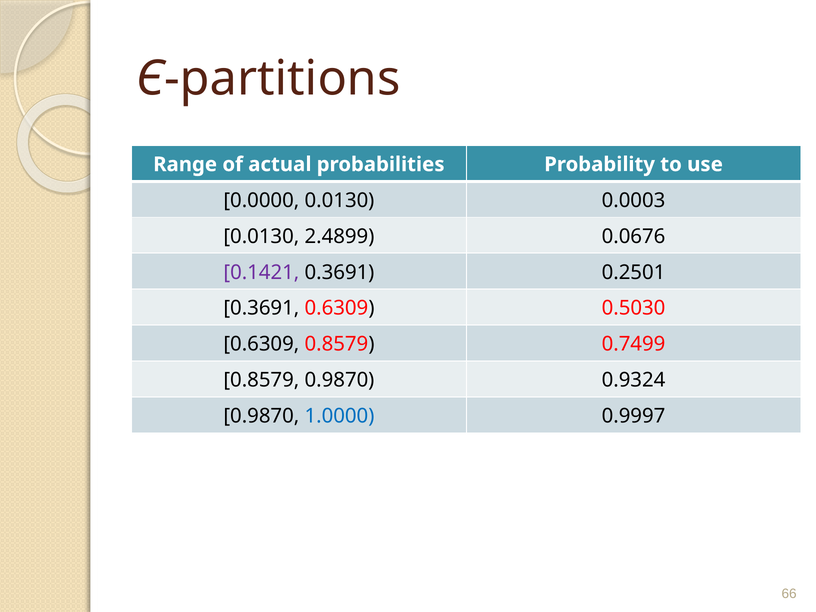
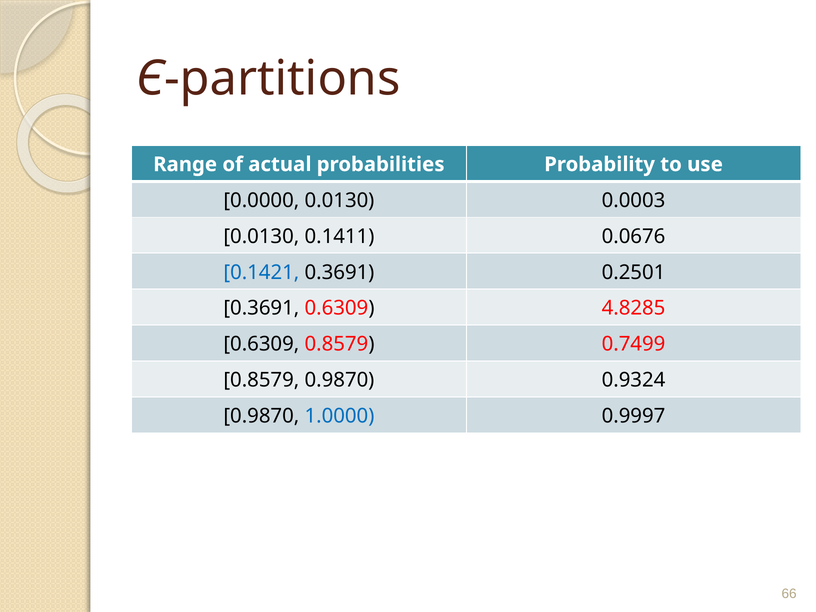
2.4899: 2.4899 -> 0.1411
0.1421 colour: purple -> blue
0.5030: 0.5030 -> 4.8285
